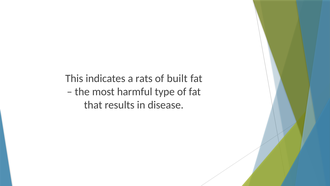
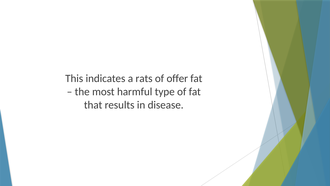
built: built -> offer
